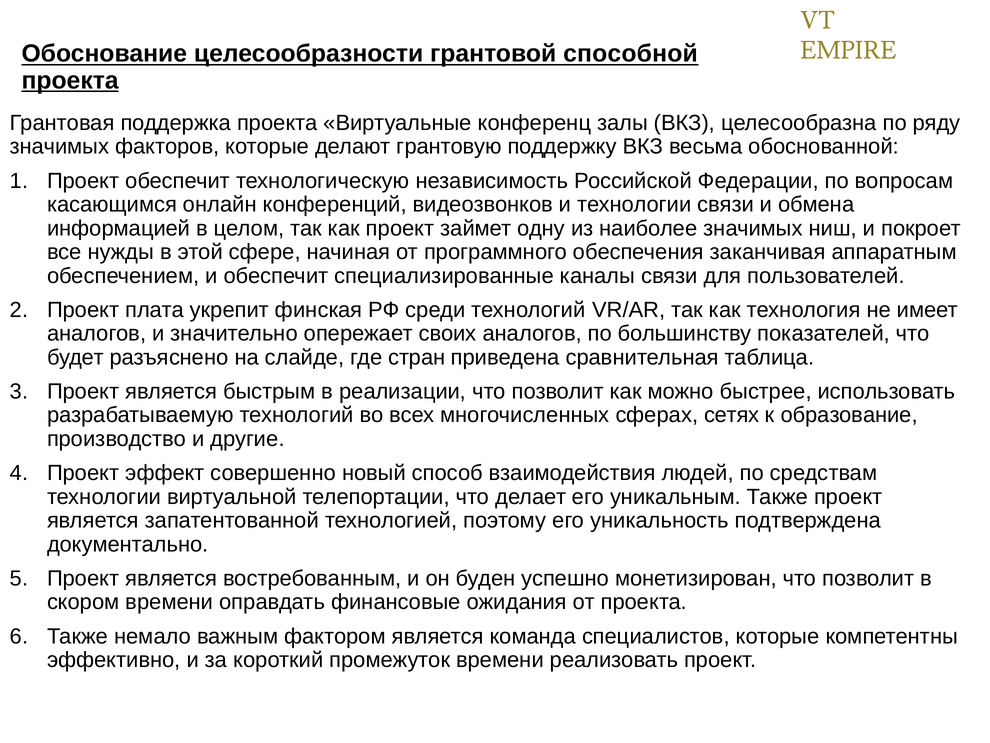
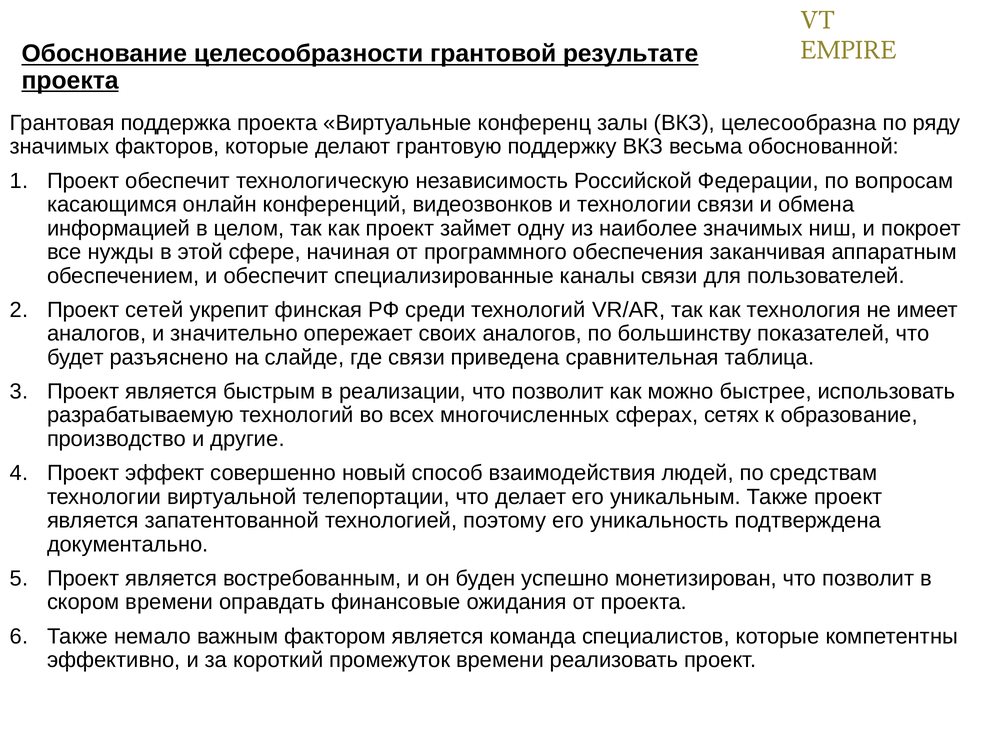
способной: способной -> результате
плата: плата -> сетей
где стран: стран -> связи
